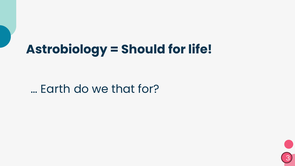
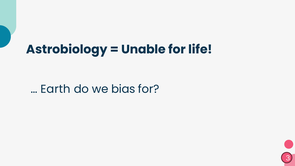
Should: Should -> Unable
that: that -> bias
